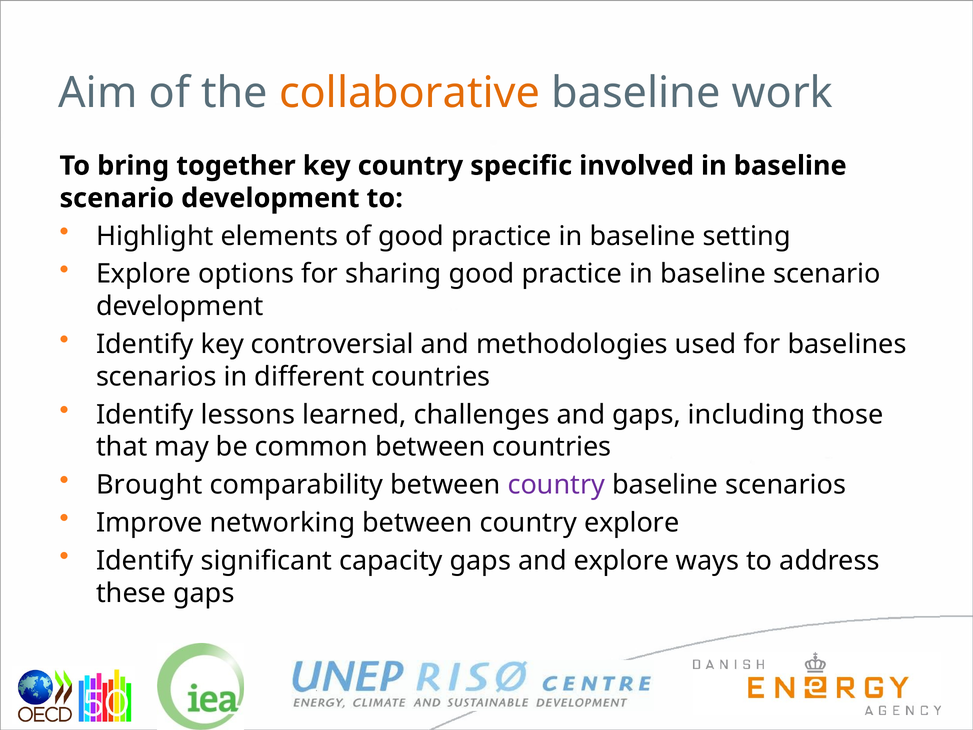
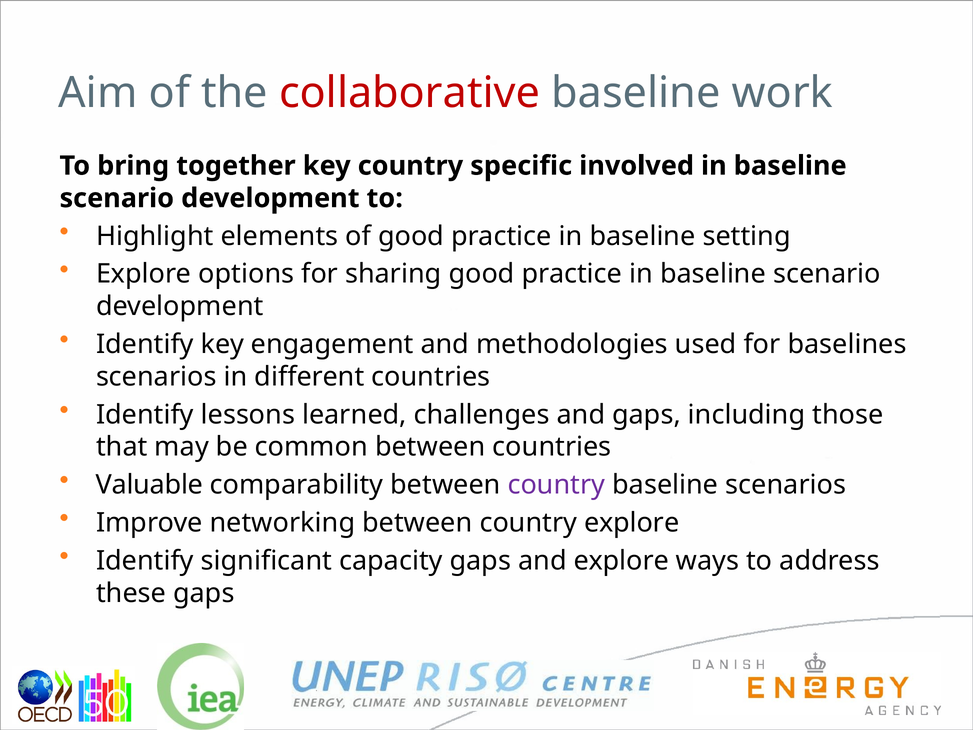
collaborative colour: orange -> red
controversial: controversial -> engagement
Brought: Brought -> Valuable
